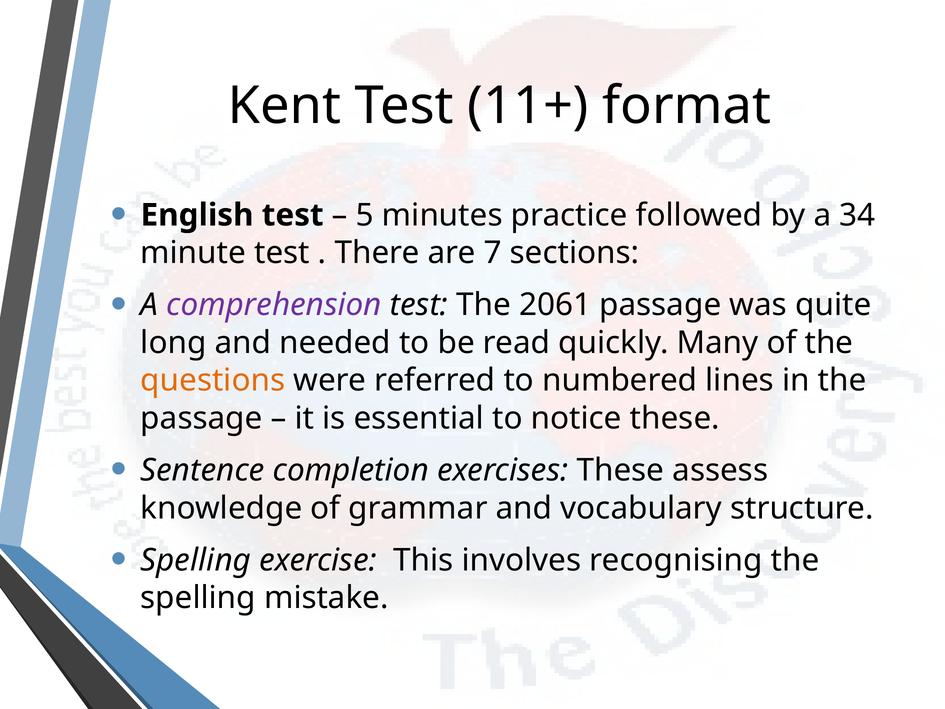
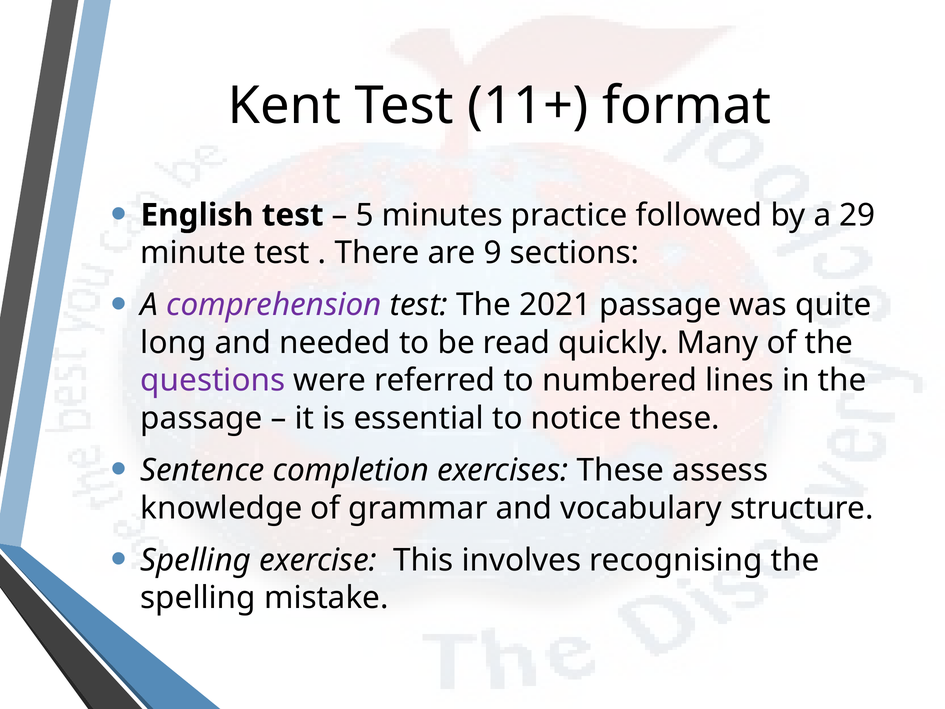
34: 34 -> 29
7: 7 -> 9
2061: 2061 -> 2021
questions colour: orange -> purple
